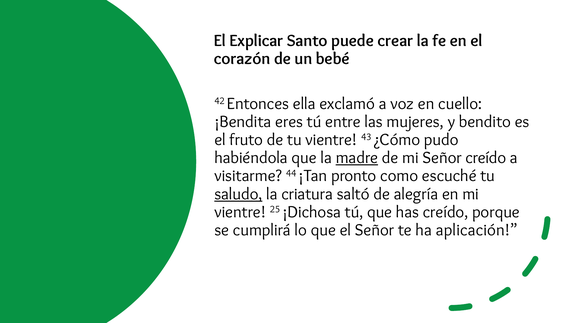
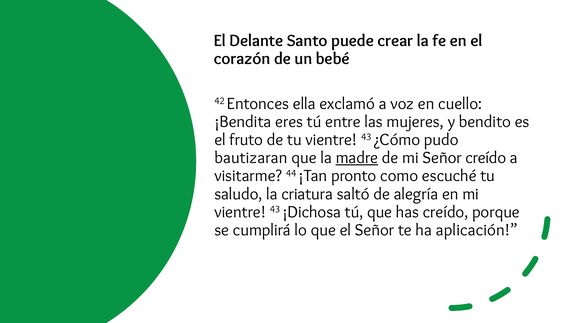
Explicar: Explicar -> Delante
habiéndola: habiéndola -> bautizaran
saludo underline: present -> none
25 at (275, 209): 25 -> 43
